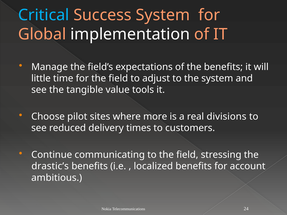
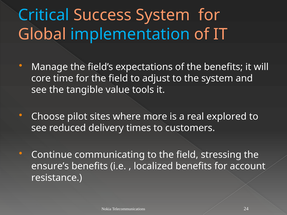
implementation colour: white -> light blue
little: little -> core
divisions: divisions -> explored
drastic’s: drastic’s -> ensure’s
ambitious: ambitious -> resistance
